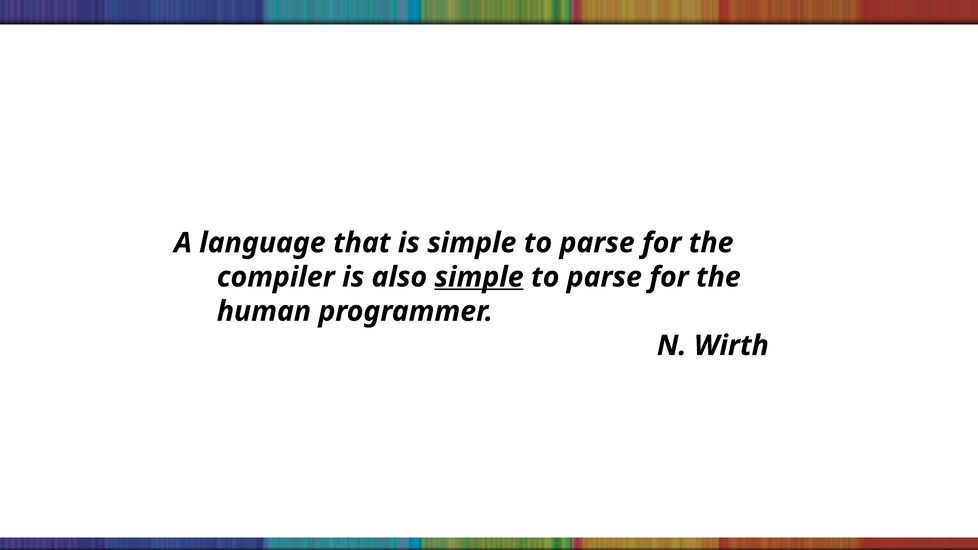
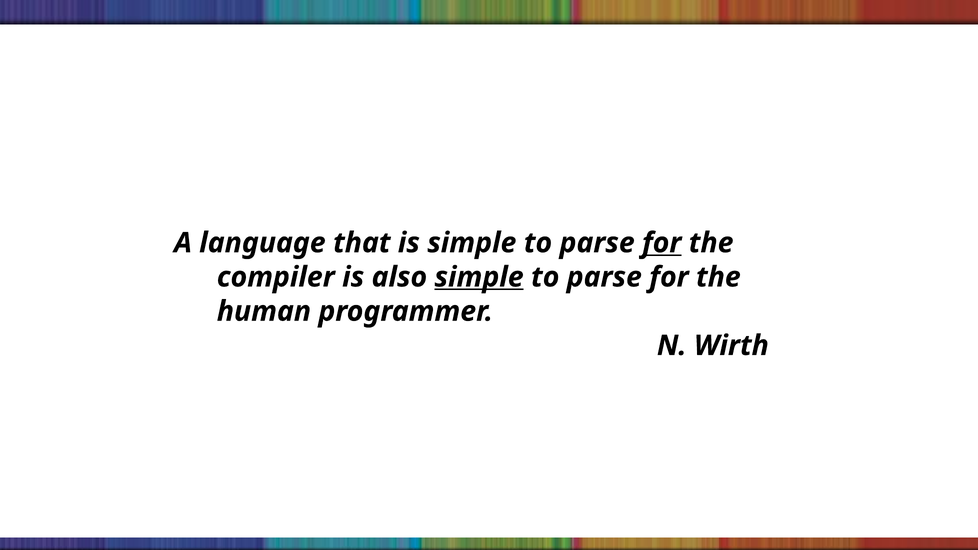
for at (662, 243) underline: none -> present
